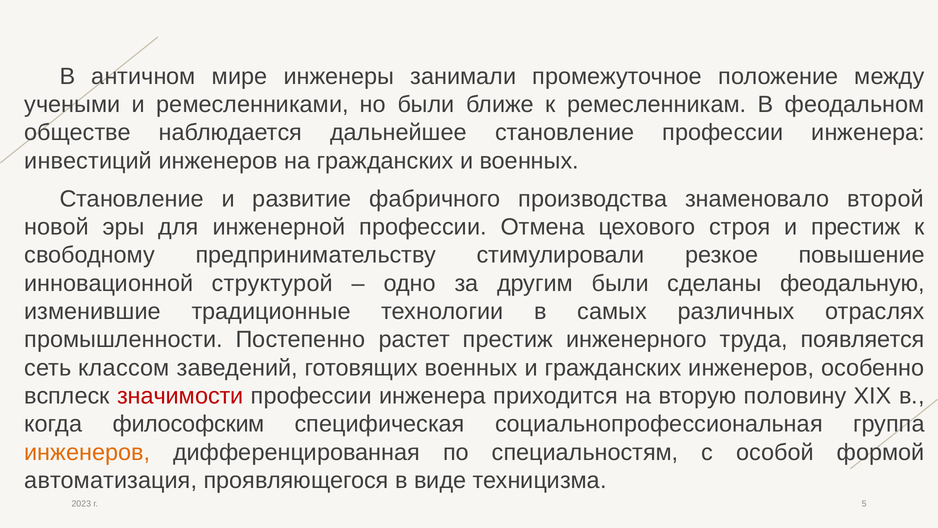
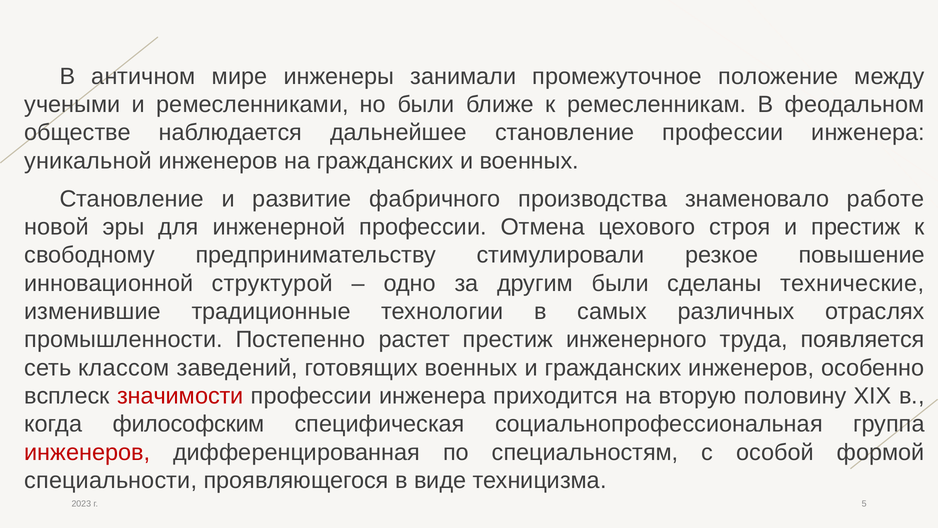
инвестиций: инвестиций -> уникальной
второй: второй -> работе
феодальную: феодальную -> технические
инженеров at (87, 452) colour: orange -> red
автоматизация: автоматизация -> специальности
